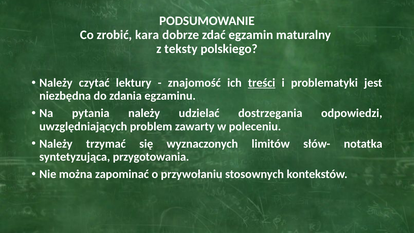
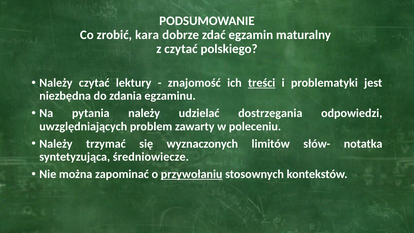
z teksty: teksty -> czytać
przygotowania: przygotowania -> średniowiecze
przywołaniu underline: none -> present
